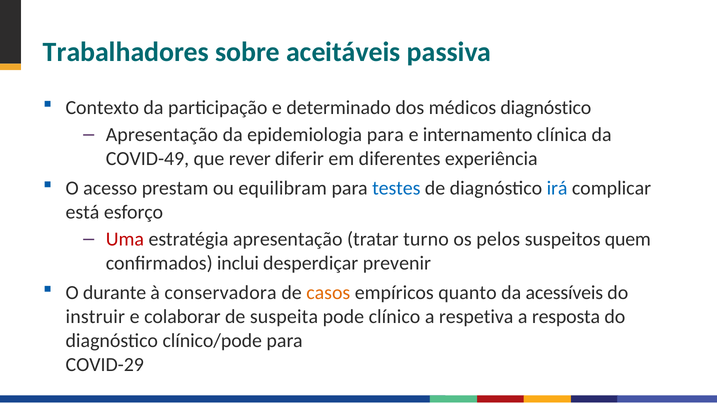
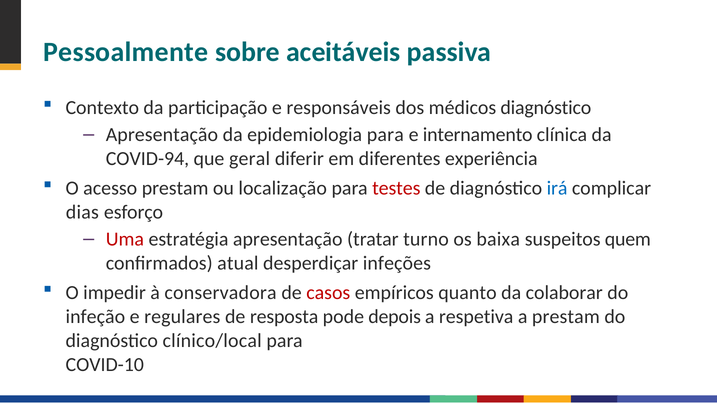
Trabalhadores: Trabalhadores -> Pessoalmente
determinado: determinado -> responsáveis
COVID-49: COVID-49 -> COVID-94
rever: rever -> geral
equilibram: equilibram -> localização
testes colour: blue -> red
está: está -> dias
pelos: pelos -> baixa
inclui: inclui -> atual
prevenir: prevenir -> infeções
durante: durante -> impedir
casos colour: orange -> red
acessíveis: acessíveis -> colaborar
instruir: instruir -> infeção
colaborar: colaborar -> regulares
suspeita: suspeita -> resposta
clínico: clínico -> depois
a resposta: resposta -> prestam
clínico/pode: clínico/pode -> clínico/local
COVID-29: COVID-29 -> COVID-10
